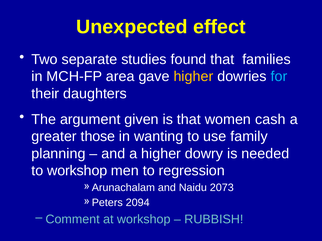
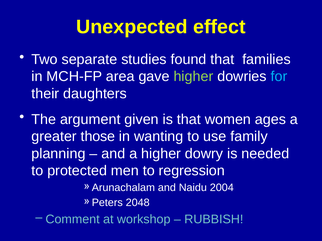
higher at (193, 77) colour: yellow -> light green
cash: cash -> ages
to workshop: workshop -> protected
2073: 2073 -> 2004
2094: 2094 -> 2048
